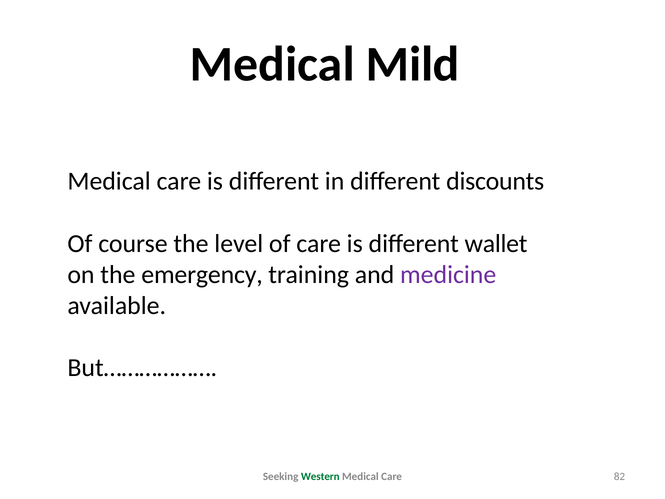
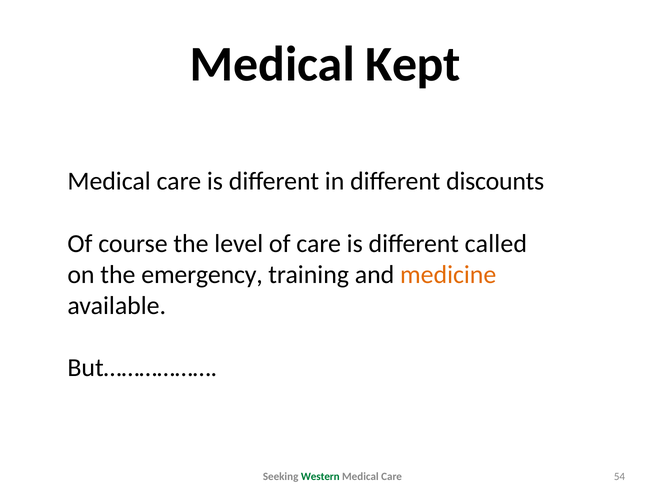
Mild: Mild -> Kept
wallet: wallet -> called
medicine colour: purple -> orange
82: 82 -> 54
